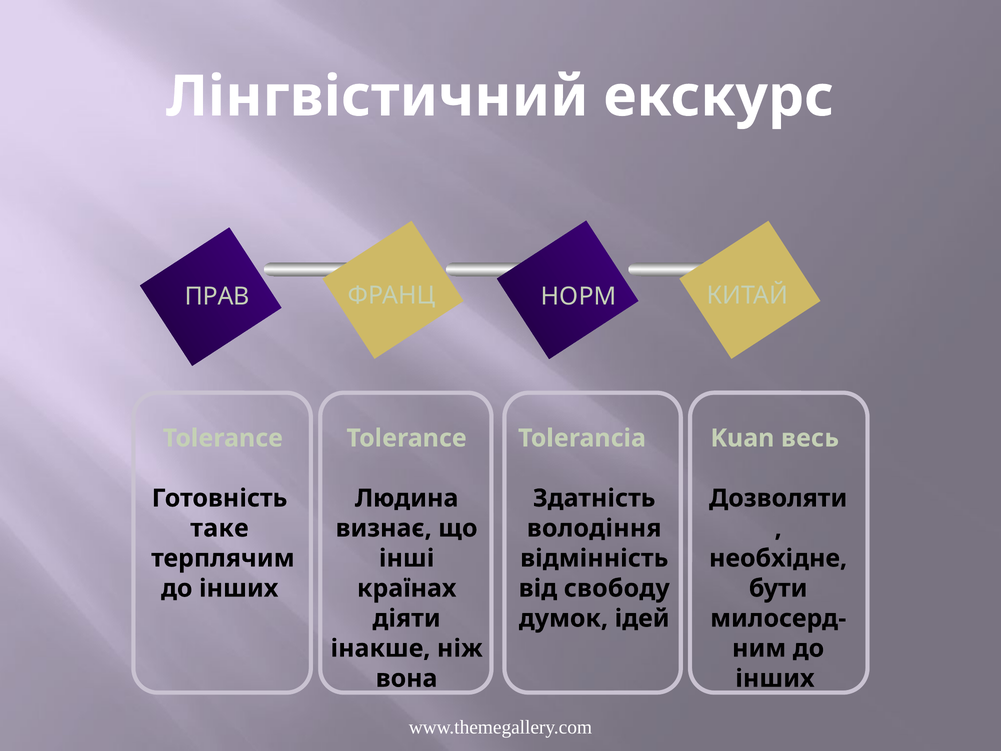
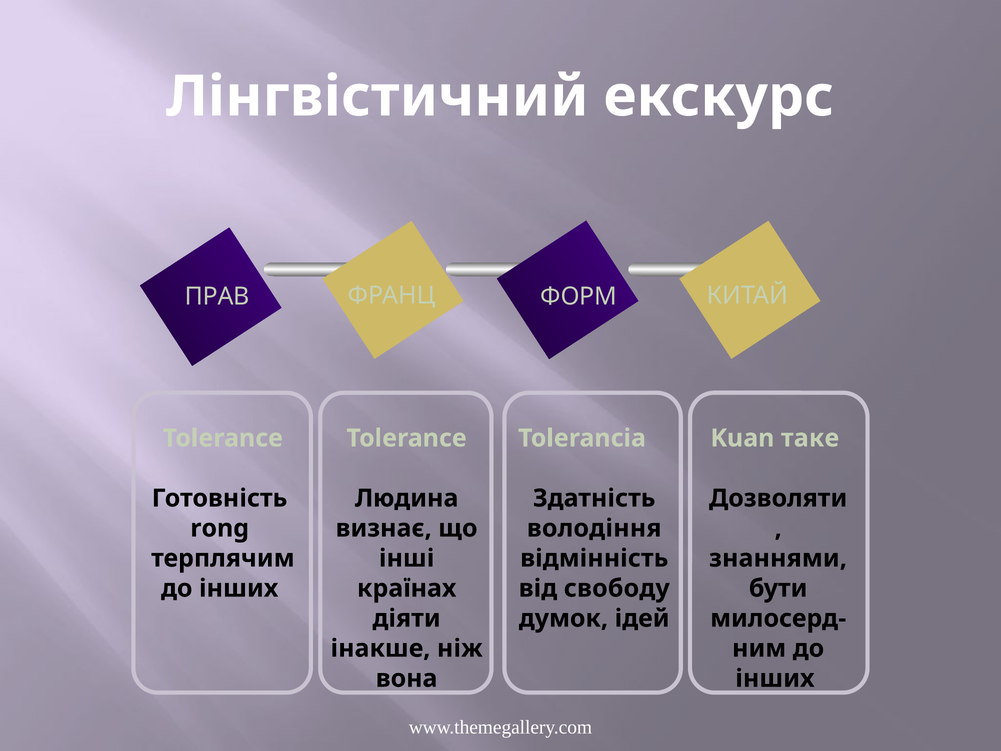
НОРМ: НОРМ -> ФОРМ
весь: весь -> таке
таке: таке -> rong
необхідне: необхідне -> знаннями
